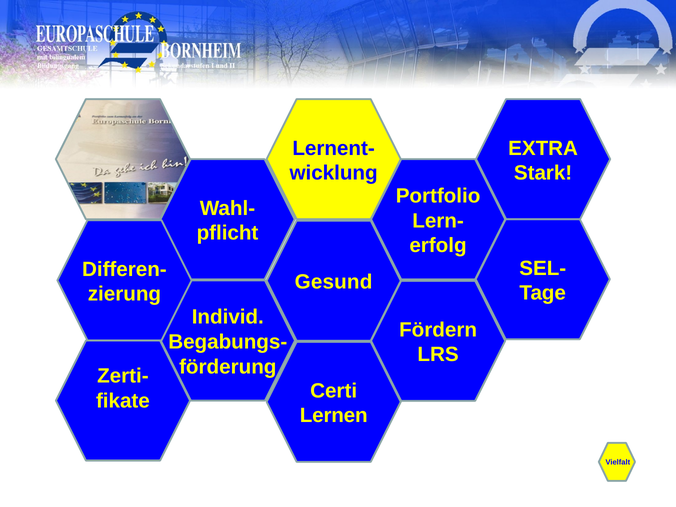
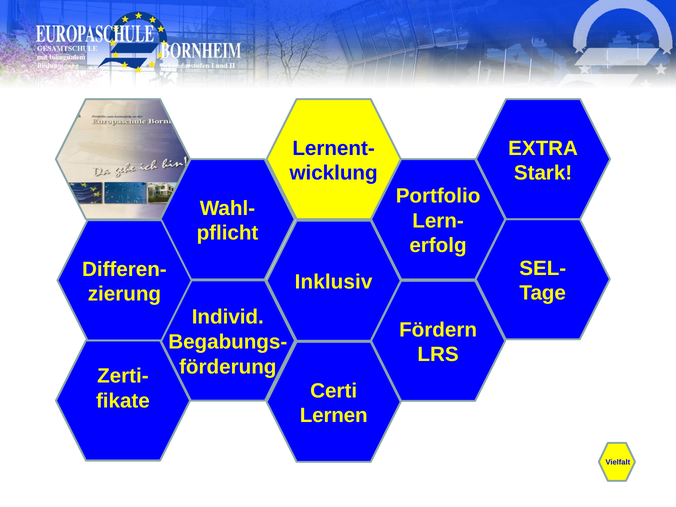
Gesund: Gesund -> Inklusiv
